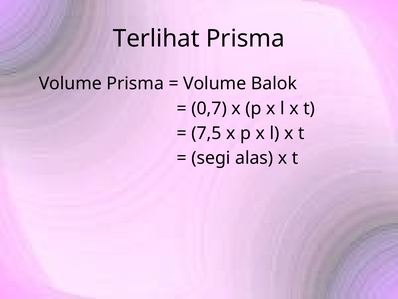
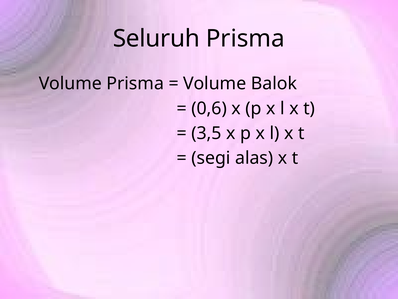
Terlihat: Terlihat -> Seluruh
0,7: 0,7 -> 0,6
7,5: 7,5 -> 3,5
